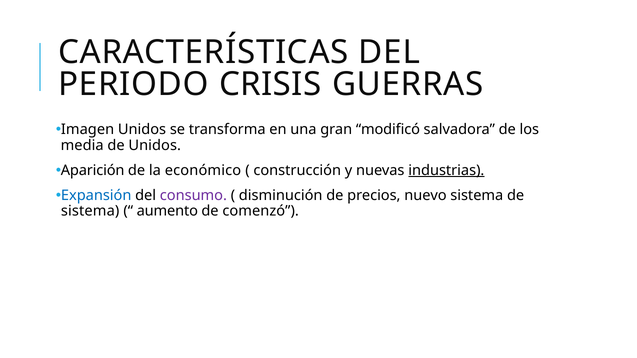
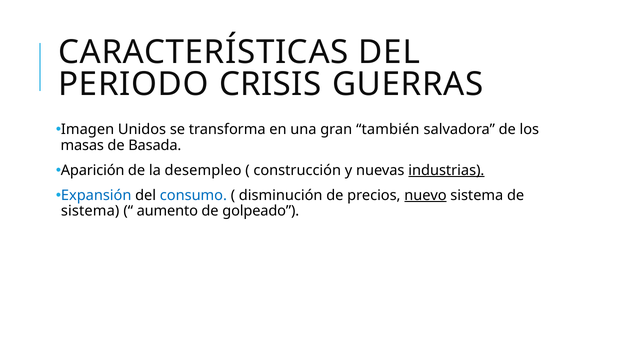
modificó: modificó -> también
media: media -> masas
de Unidos: Unidos -> Basada
económico: económico -> desempleo
consumo colour: purple -> blue
nuevo underline: none -> present
comenzó: comenzó -> golpeado
